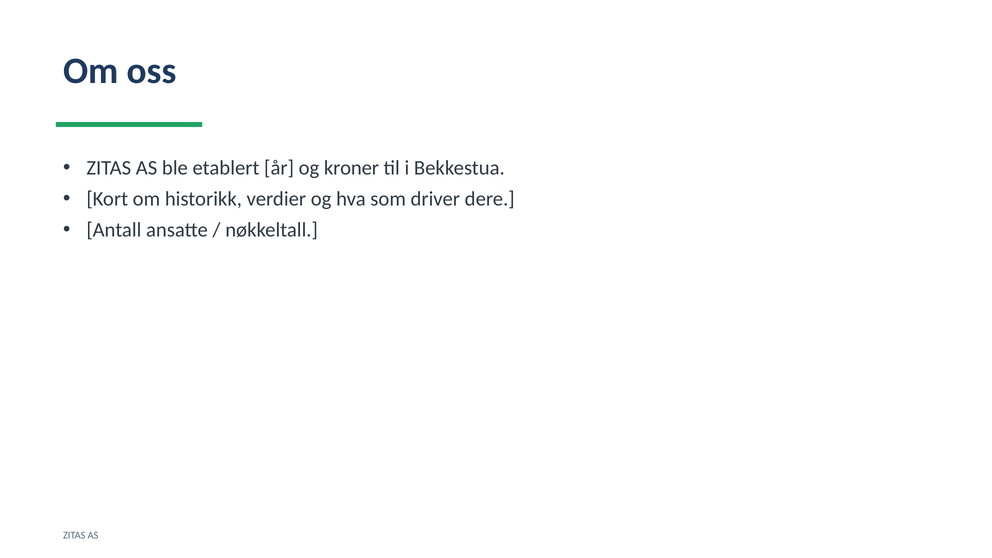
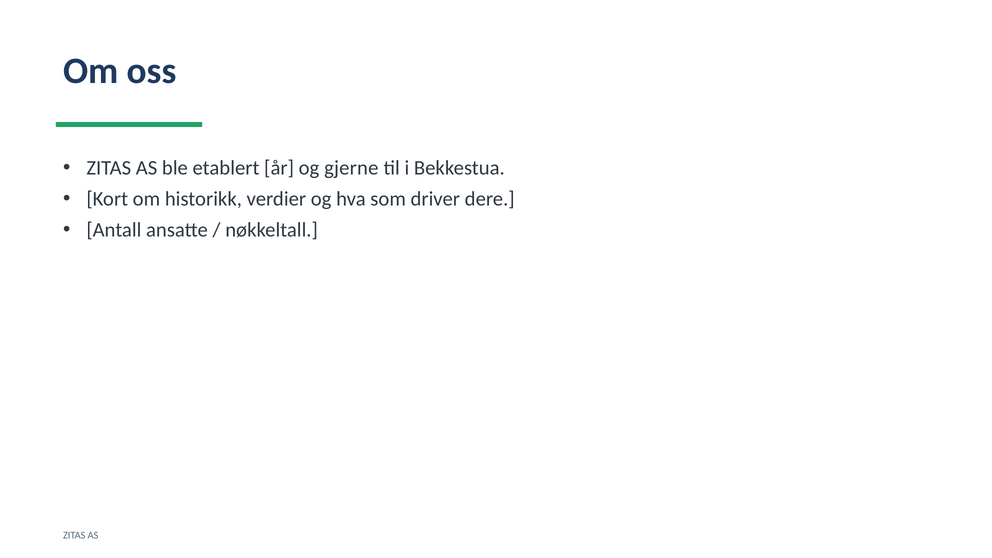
kroner: kroner -> gjerne
